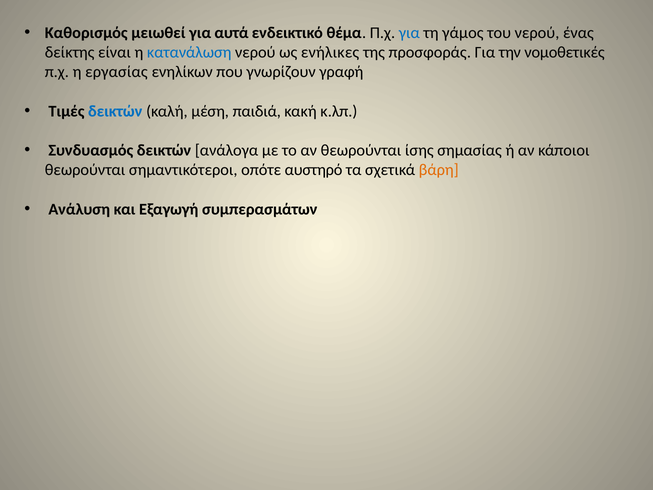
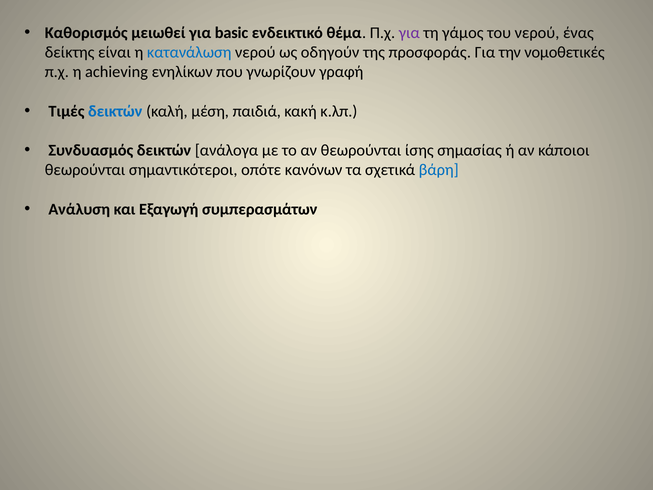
αυτά: αυτά -> basic
για at (409, 33) colour: blue -> purple
ενήλικες: ενήλικες -> οδηγούν
εργασίας: εργασίας -> achieving
αυστηρό: αυστηρό -> κανόνων
βάρη colour: orange -> blue
